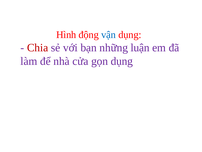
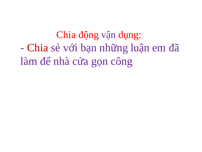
Hình at (66, 35): Hình -> Chia
vận colour: blue -> purple
gọn dụng: dụng -> công
